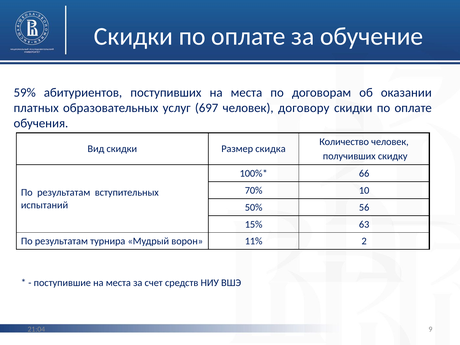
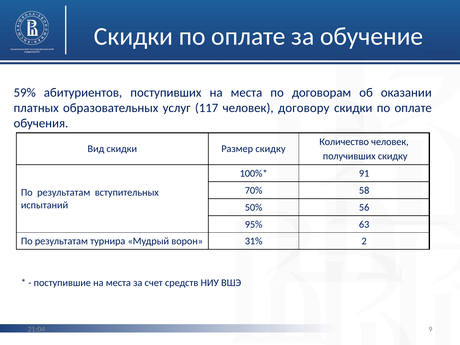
697: 697 -> 117
Размер скидка: скидка -> скидку
66: 66 -> 91
10: 10 -> 58
15%: 15% -> 95%
11%: 11% -> 31%
